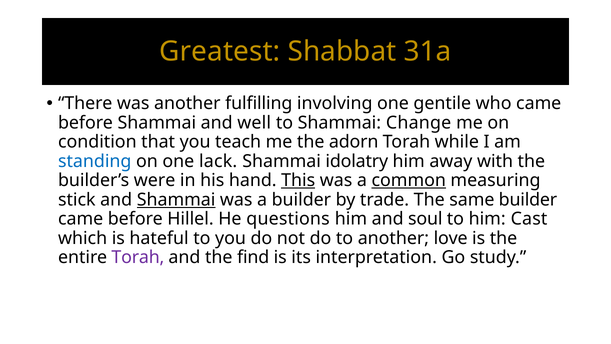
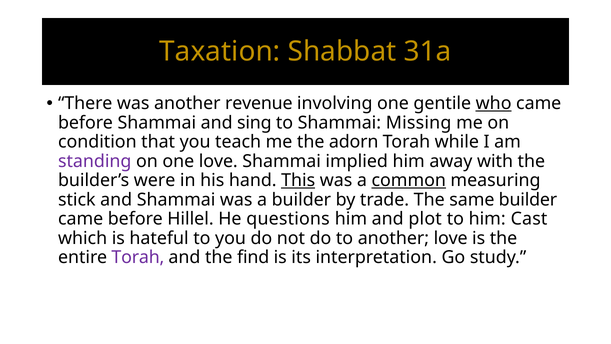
Greatest: Greatest -> Taxation
fulfilling: fulfilling -> revenue
who underline: none -> present
well: well -> sing
Change: Change -> Missing
standing colour: blue -> purple
one lack: lack -> love
idolatry: idolatry -> implied
Shammai at (176, 200) underline: present -> none
soul: soul -> plot
